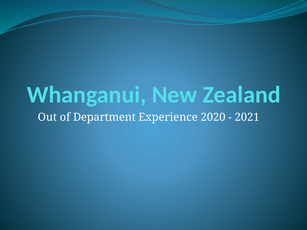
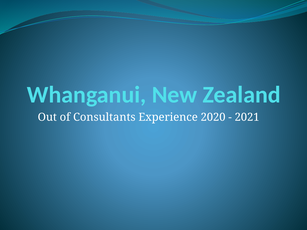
Department: Department -> Consultants
